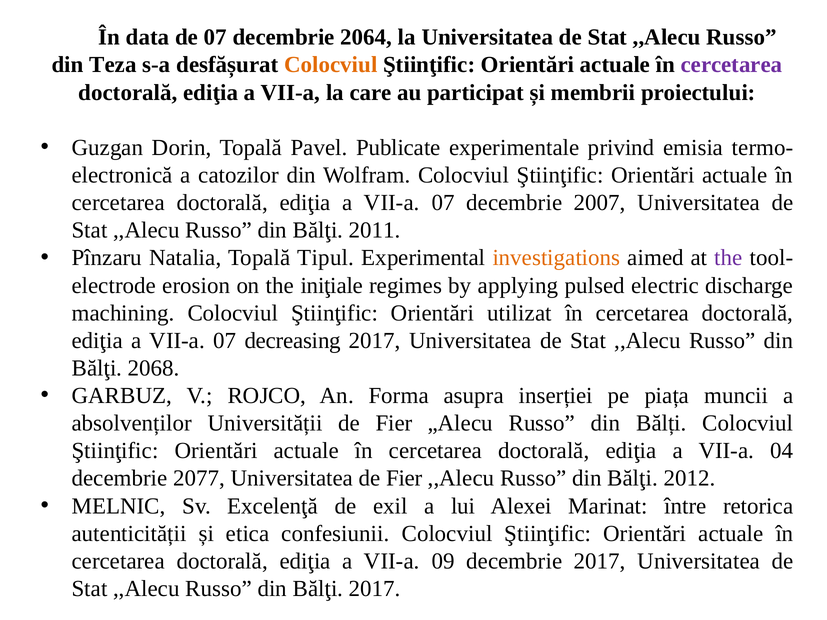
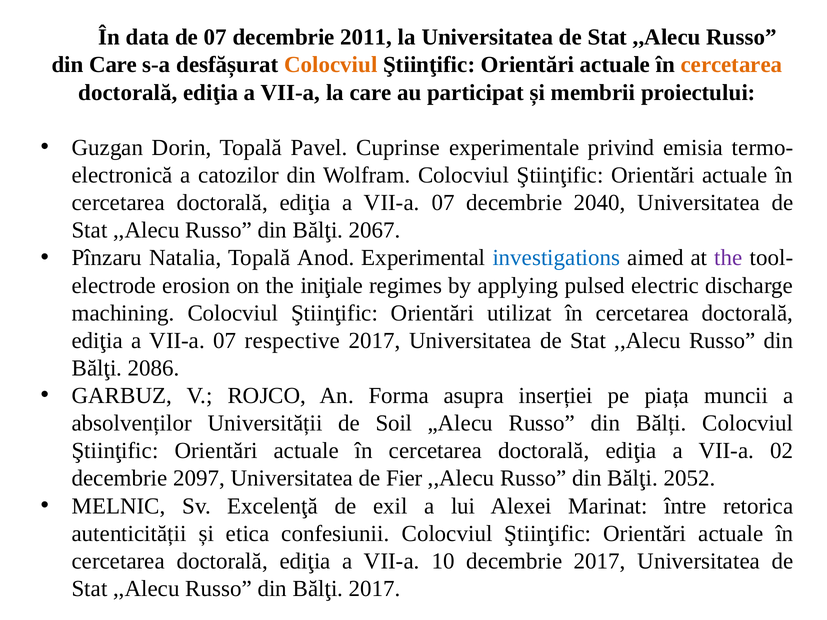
2064: 2064 -> 2011
din Teza: Teza -> Care
cercetarea at (732, 65) colour: purple -> orange
Publicate: Publicate -> Cuprinse
2007: 2007 -> 2040
2011: 2011 -> 2067
Tipul: Tipul -> Anod
investigations colour: orange -> blue
decreasing: decreasing -> respective
2068: 2068 -> 2086
Universității de Fier: Fier -> Soil
04: 04 -> 02
2077: 2077 -> 2097
2012: 2012 -> 2052
09: 09 -> 10
